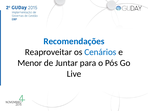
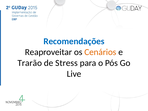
Cenários colour: blue -> orange
Menor: Menor -> Trarão
Juntar: Juntar -> Stress
